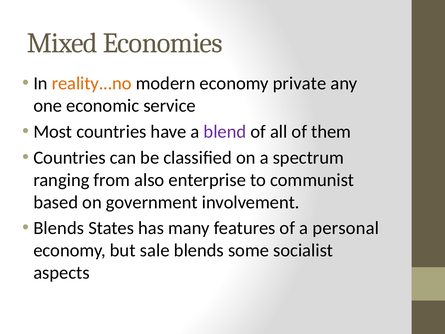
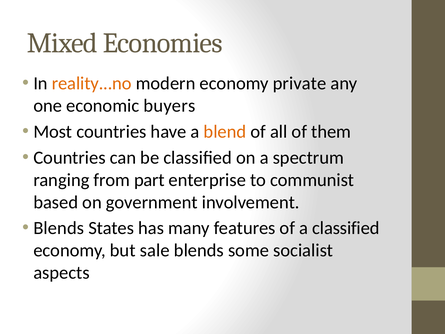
service: service -> buyers
blend colour: purple -> orange
also: also -> part
a personal: personal -> classified
